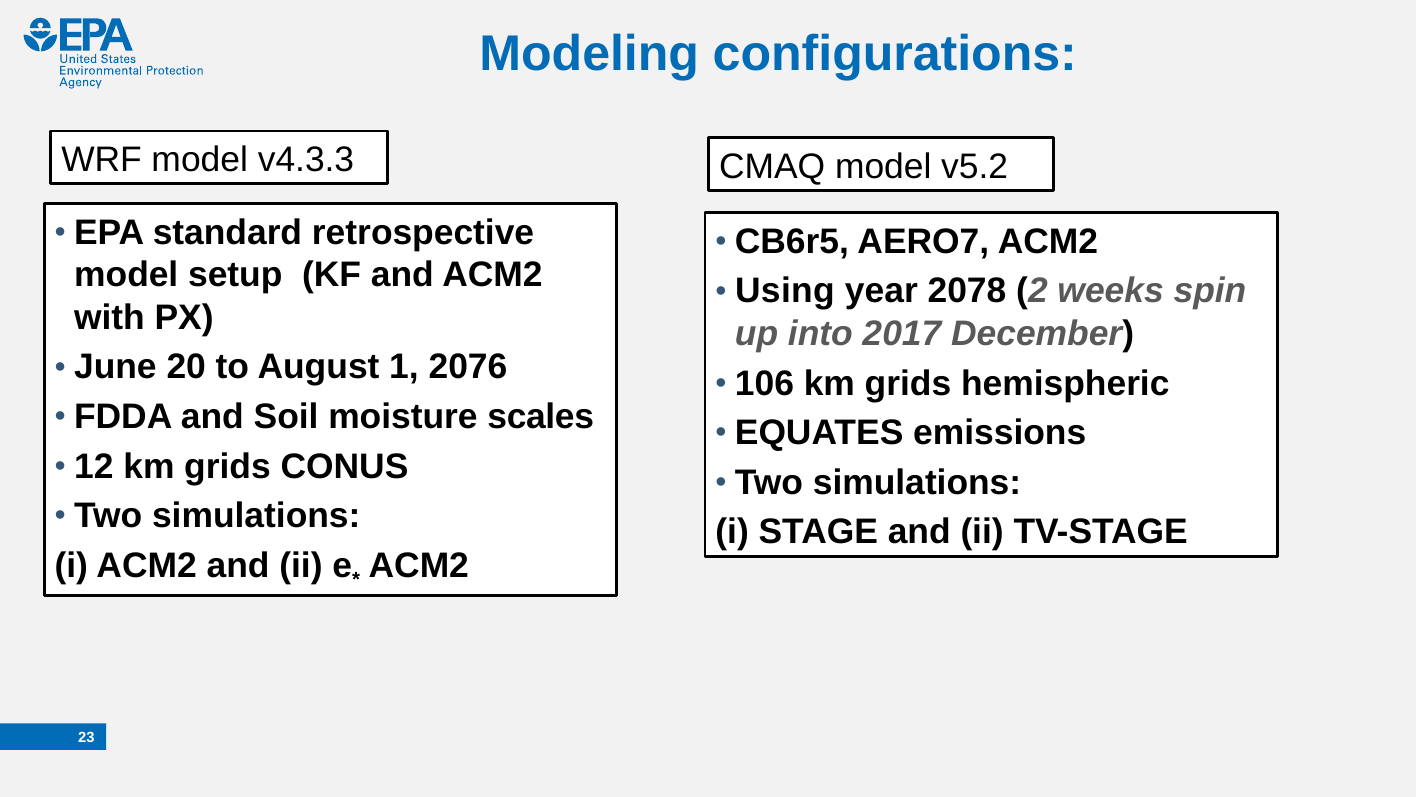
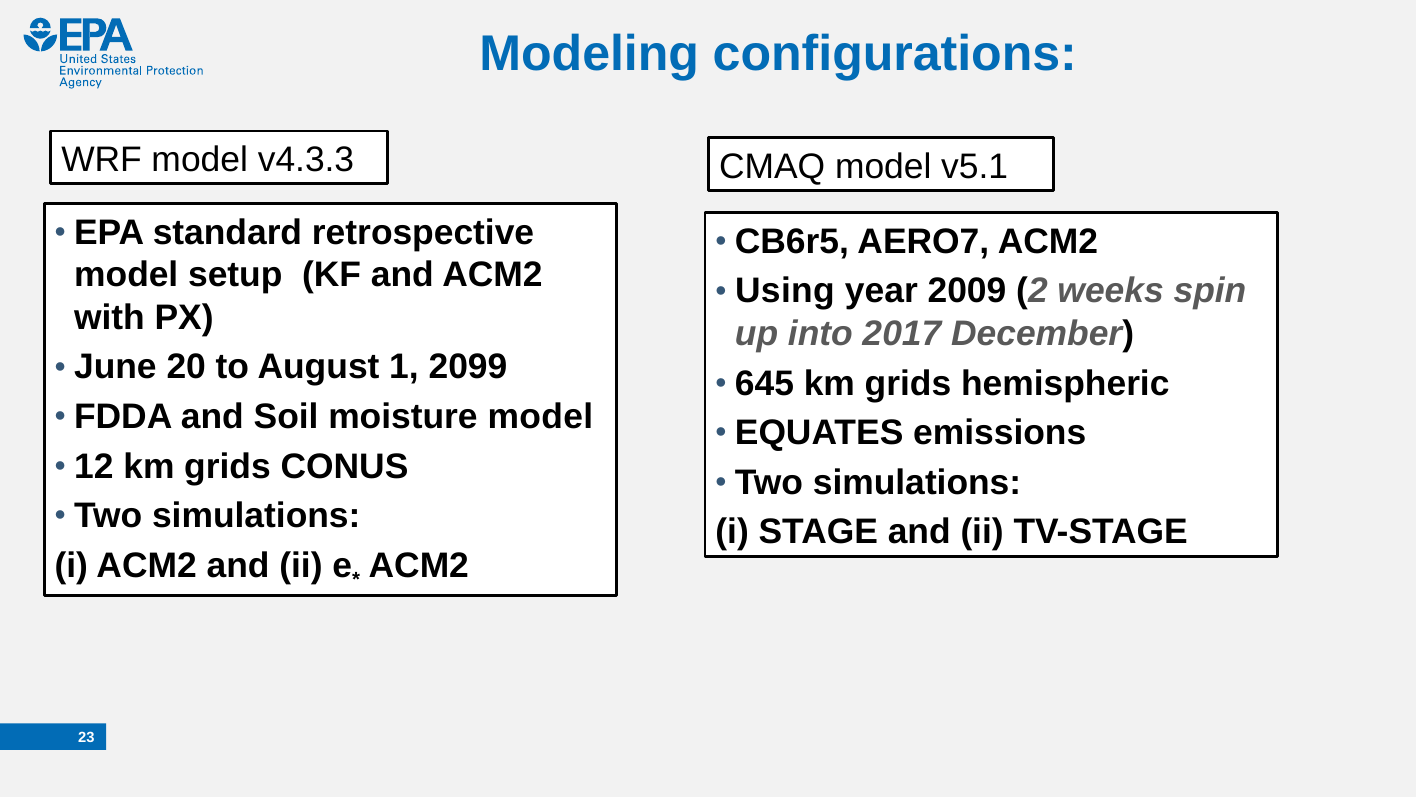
v5.2: v5.2 -> v5.1
2078: 2078 -> 2009
2076: 2076 -> 2099
106: 106 -> 645
moisture scales: scales -> model
